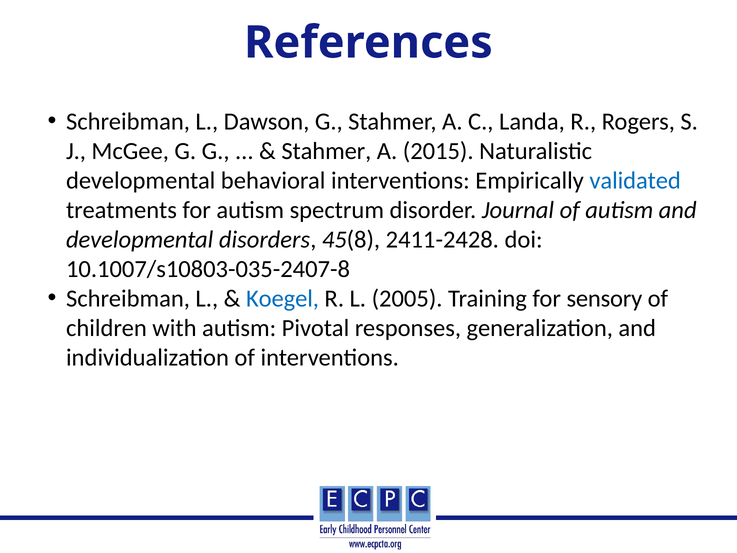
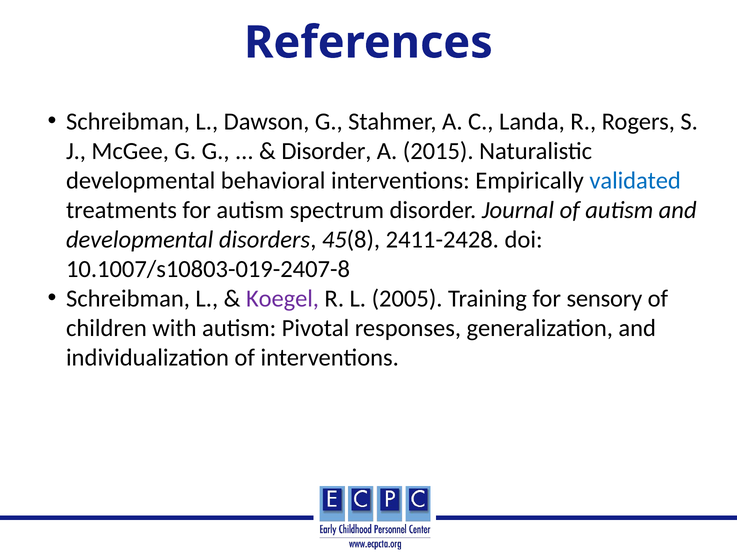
Stahmer at (326, 151): Stahmer -> Disorder
10.1007/s10803-035-2407-8: 10.1007/s10803-035-2407-8 -> 10.1007/s10803-019-2407-8
Koegel colour: blue -> purple
